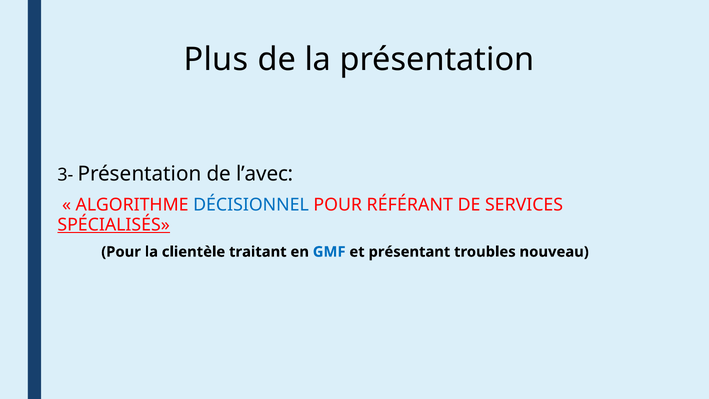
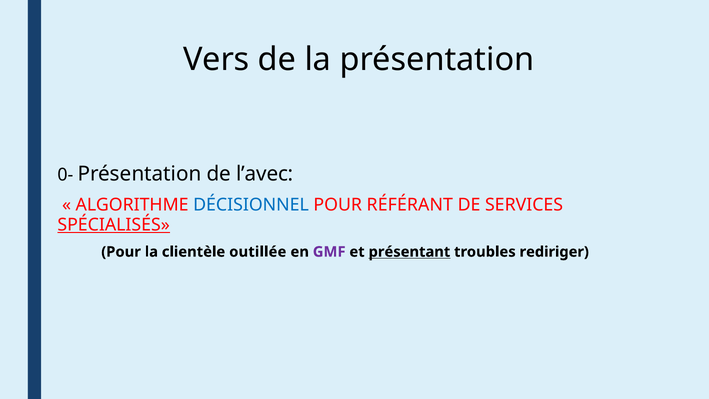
Plus: Plus -> Vers
3-: 3- -> 0-
traitant: traitant -> outillée
GMF colour: blue -> purple
présentant underline: none -> present
nouveau: nouveau -> rediriger
